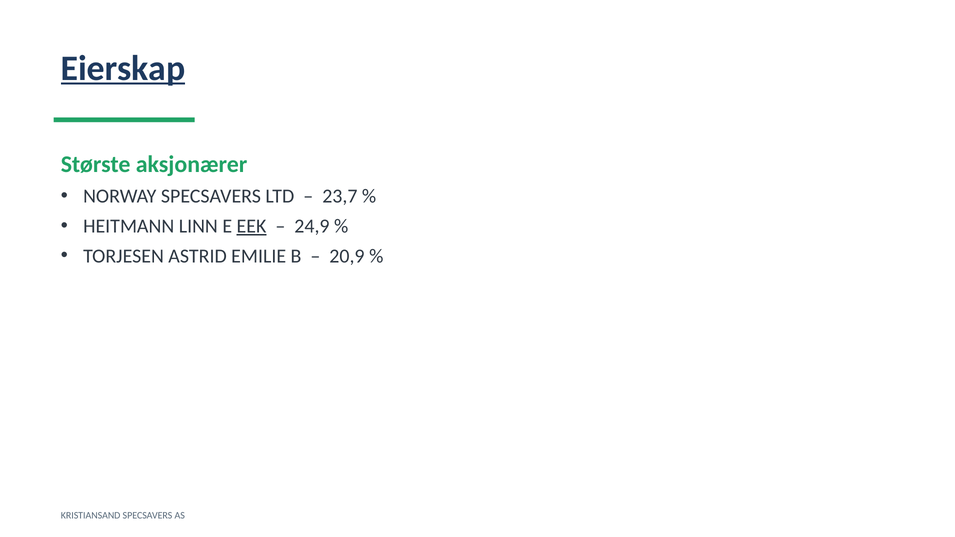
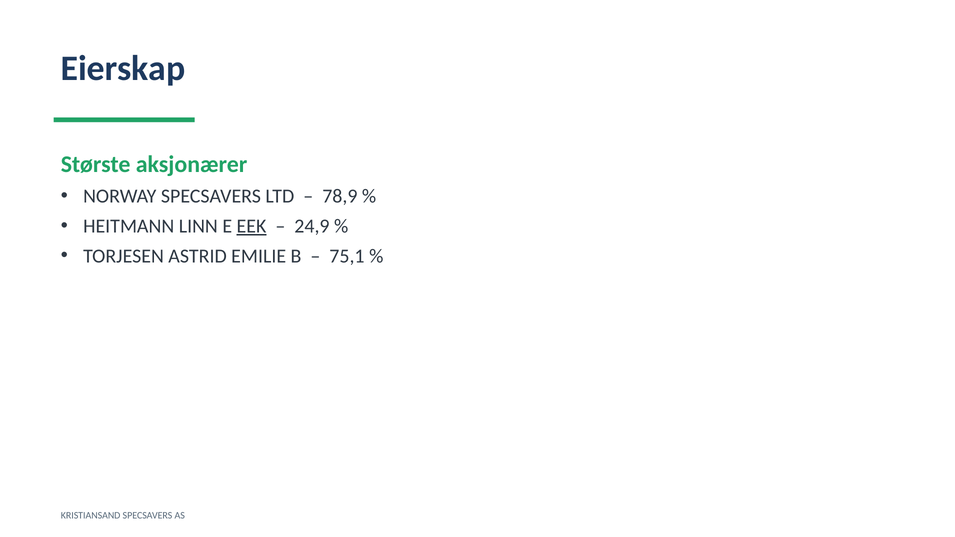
Eierskap underline: present -> none
23,7: 23,7 -> 78,9
20,9: 20,9 -> 75,1
